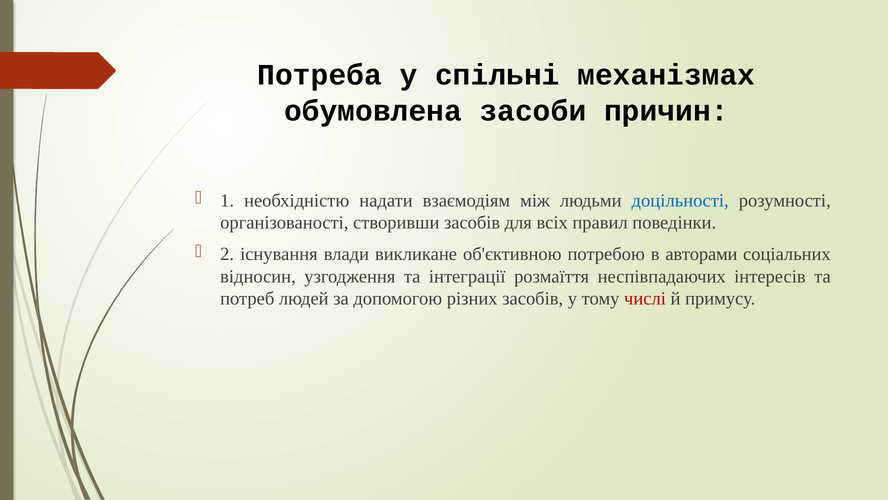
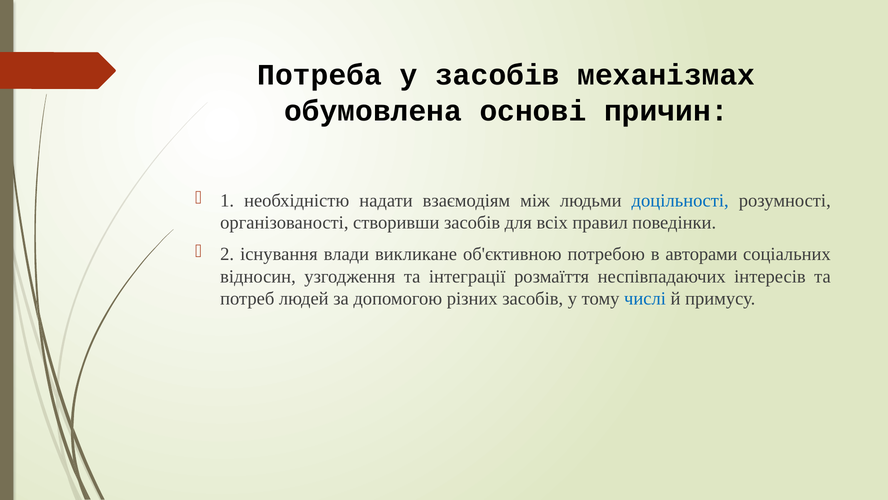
у спільні: спільні -> засобів
засоби: засоби -> основі
числі colour: red -> blue
